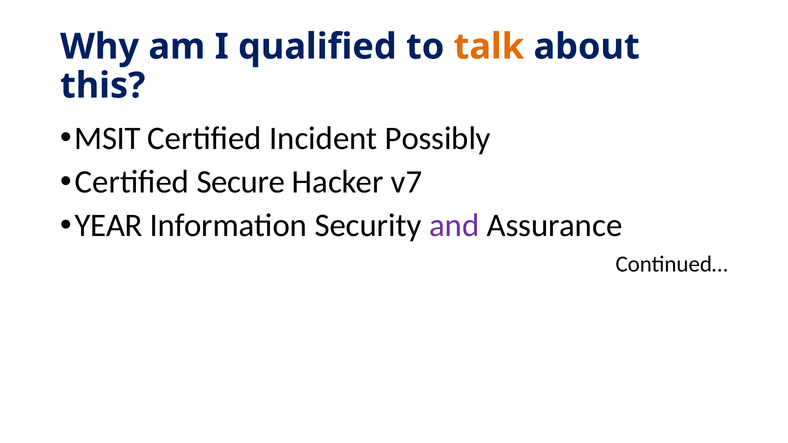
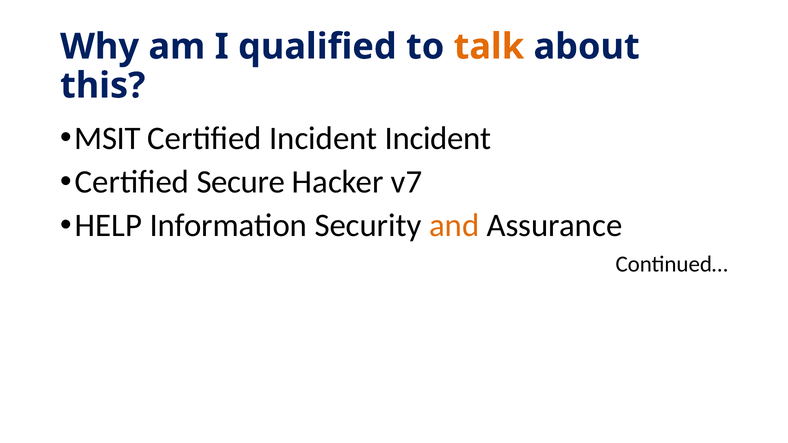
Incident Possibly: Possibly -> Incident
YEAR: YEAR -> HELP
and colour: purple -> orange
